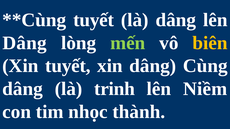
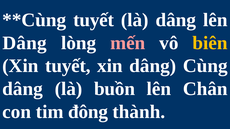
mến colour: light green -> pink
trinh: trinh -> buồn
Niềm: Niềm -> Chân
nhọc: nhọc -> đông
